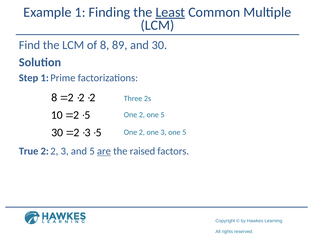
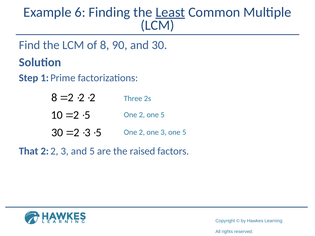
1: 1 -> 6
89: 89 -> 90
True: True -> That
are underline: present -> none
